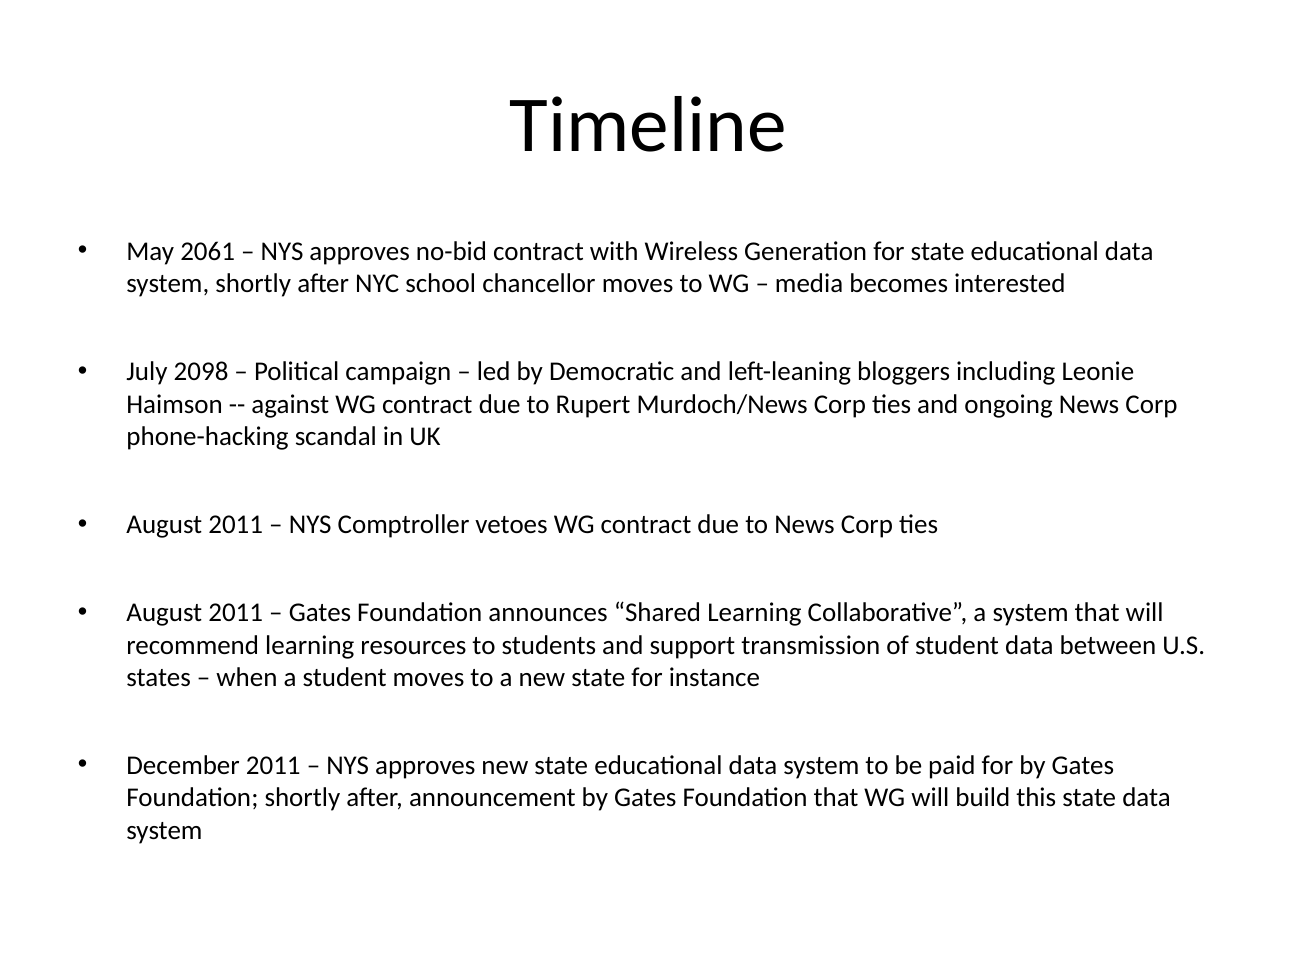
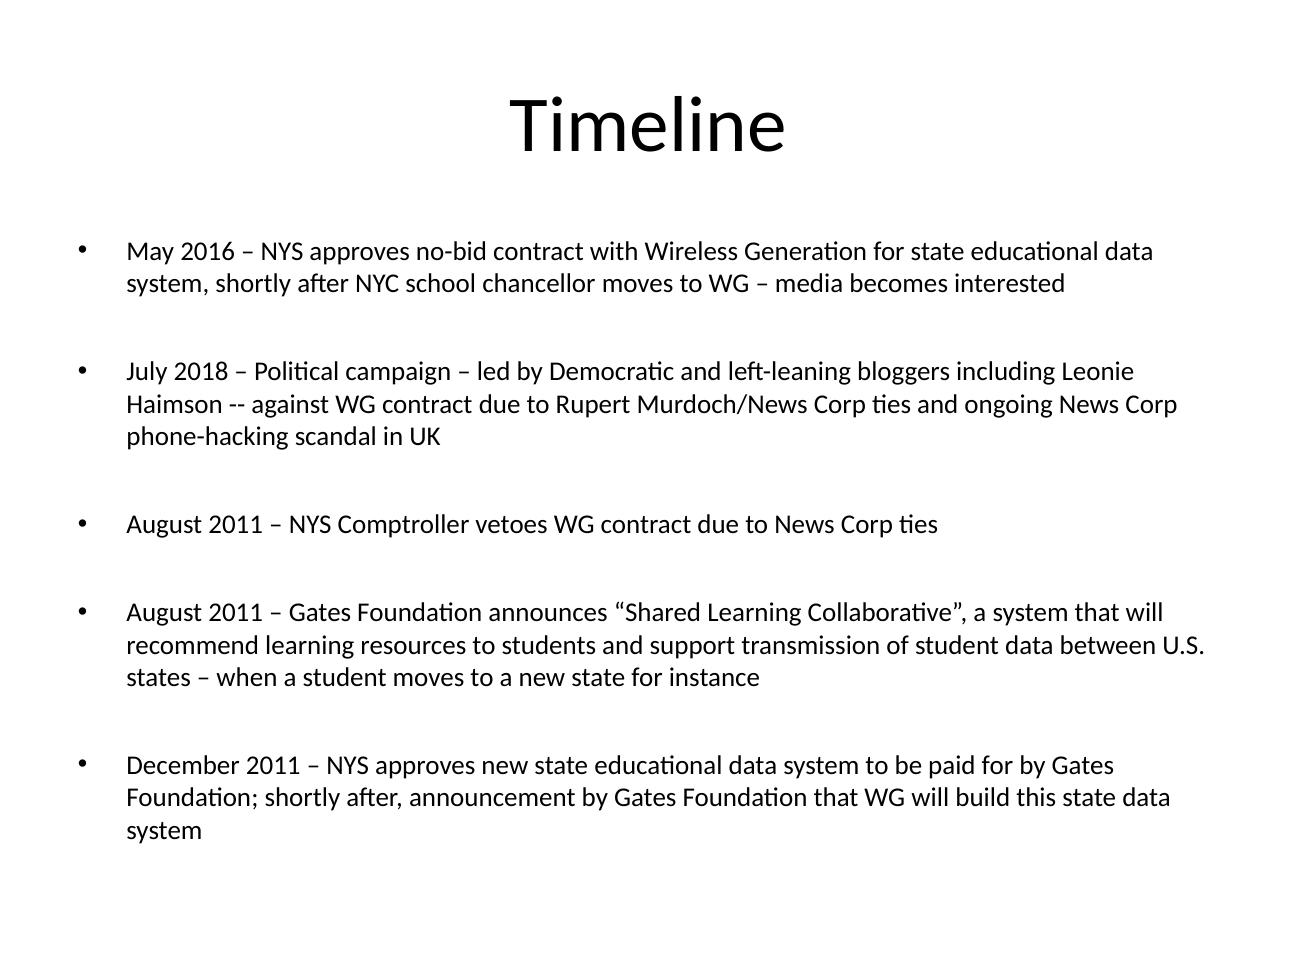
2061: 2061 -> 2016
2098: 2098 -> 2018
